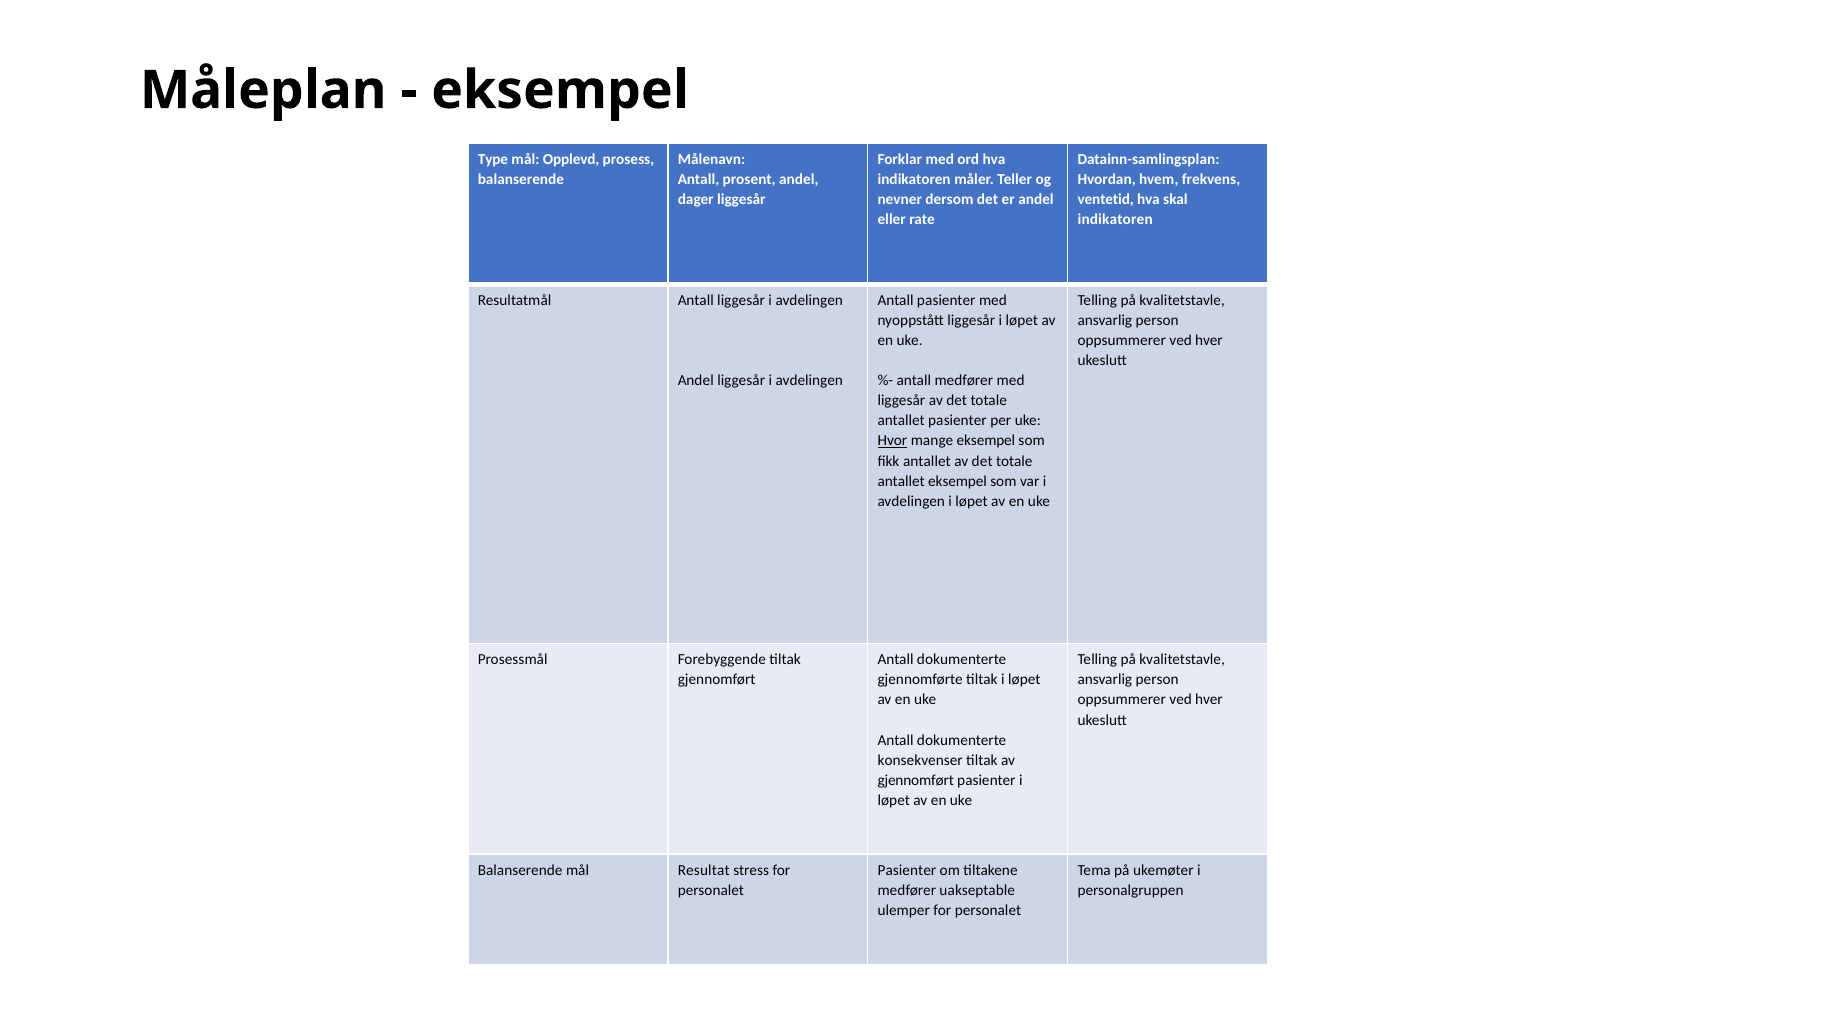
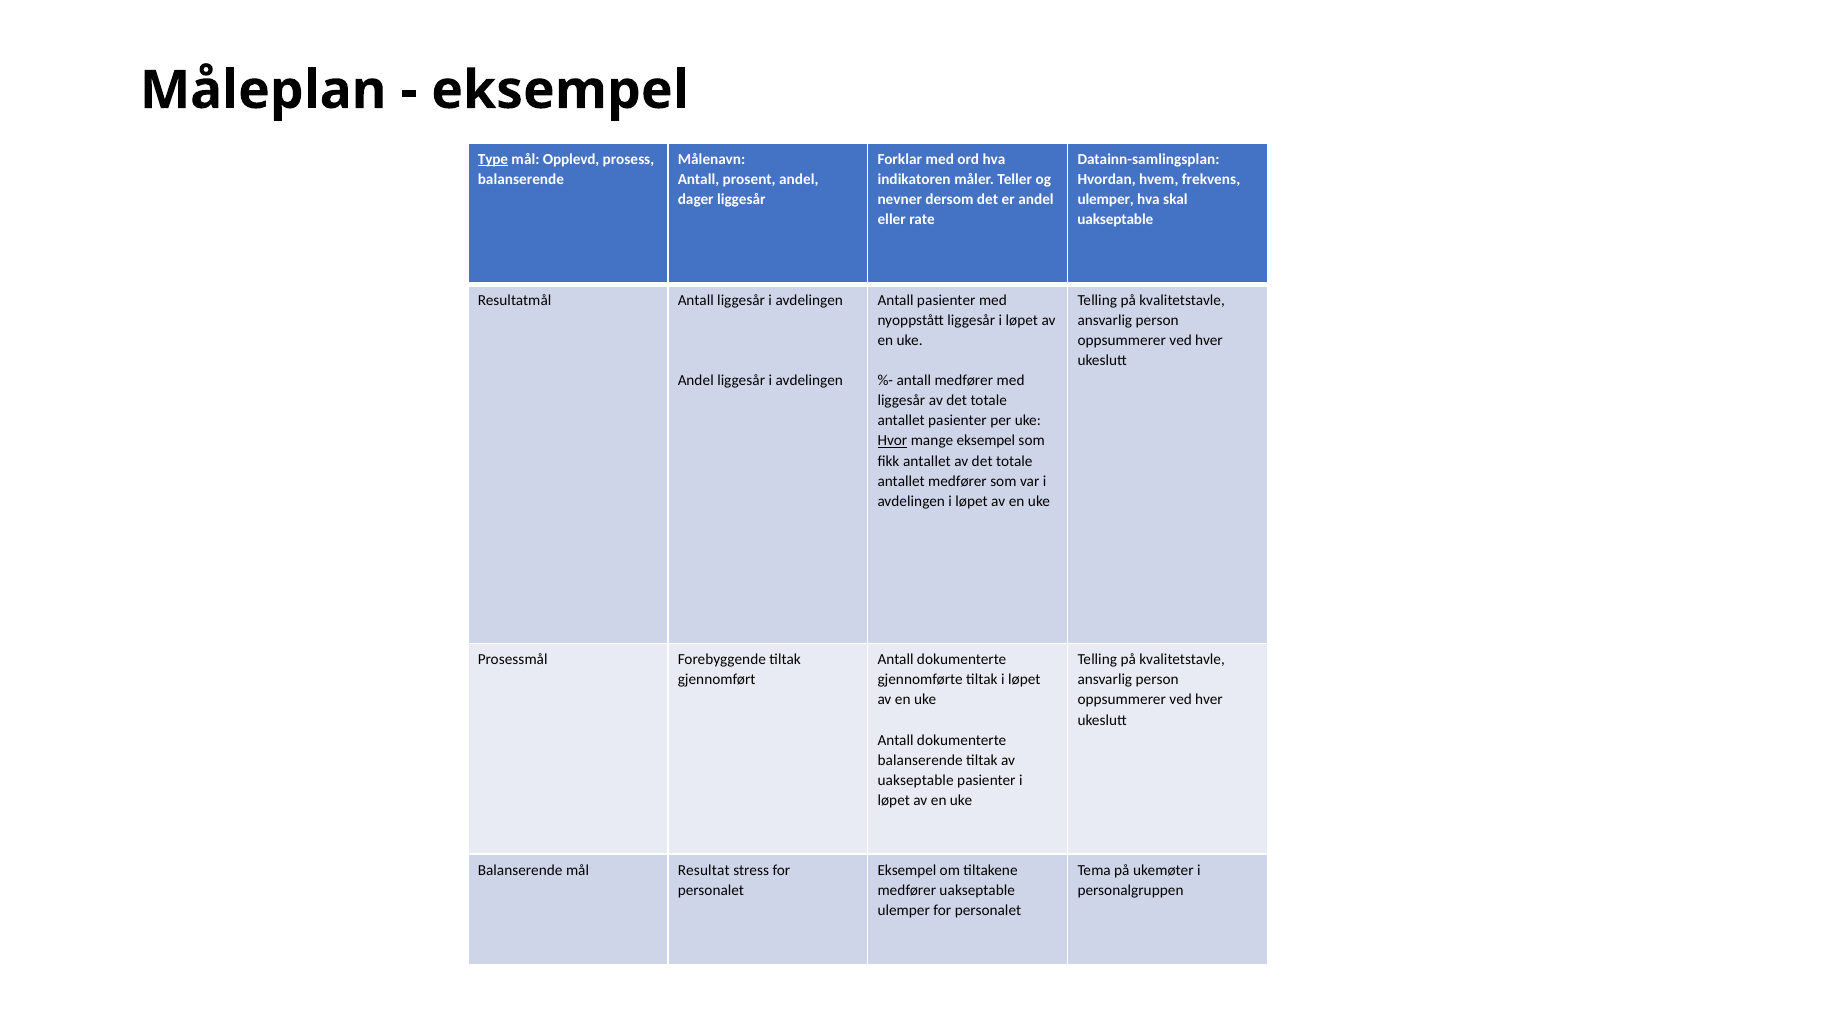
Type underline: none -> present
ventetid at (1106, 199): ventetid -> ulemper
indikatoren at (1115, 219): indikatoren -> uakseptable
antallet eksempel: eksempel -> medfører
konsekvenser at (920, 760): konsekvenser -> balanserende
gjennomført at (916, 780): gjennomført -> uakseptable
Pasienter at (907, 870): Pasienter -> Eksempel
